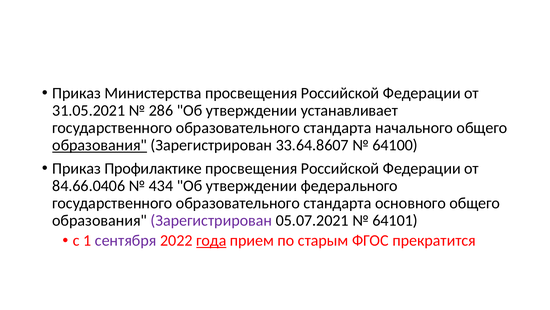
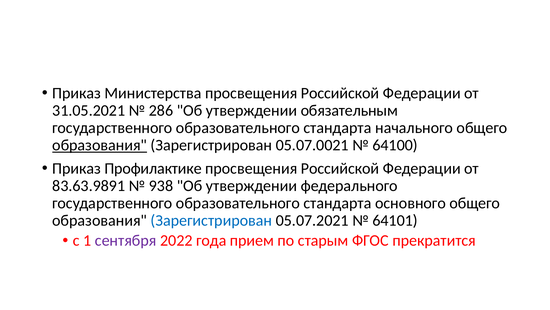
устанавливает: устанавливает -> обязательным
33.64.8607: 33.64.8607 -> 05.07.0021
84.66.0406: 84.66.0406 -> 83.63.9891
434: 434 -> 938
Зарегистрирован at (211, 220) colour: purple -> blue
года underline: present -> none
